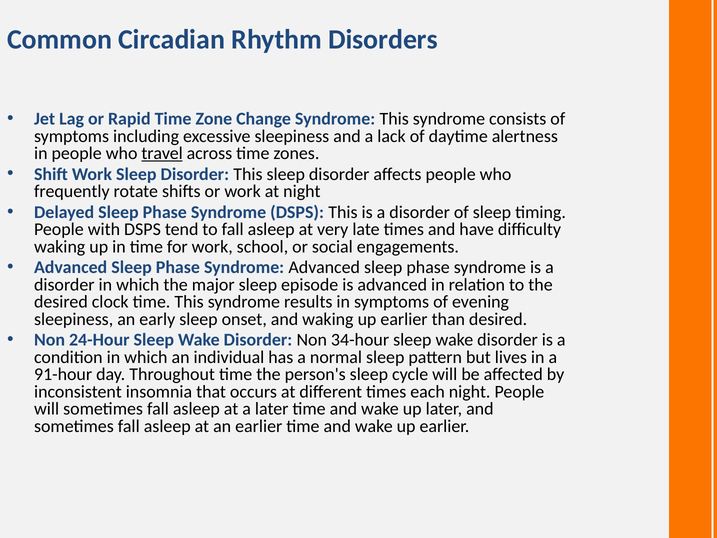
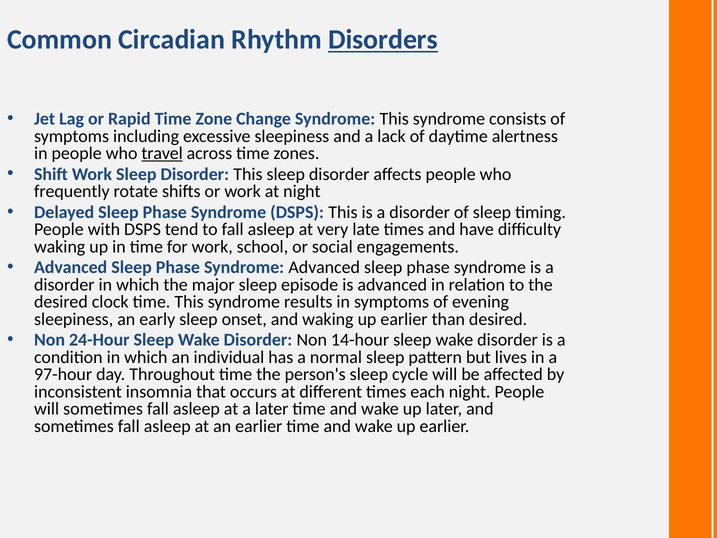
Disorders underline: none -> present
34-hour: 34-hour -> 14-hour
91-hour: 91-hour -> 97-hour
